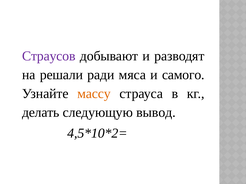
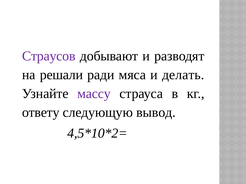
самого: самого -> делать
массу colour: orange -> purple
делать: делать -> ответу
